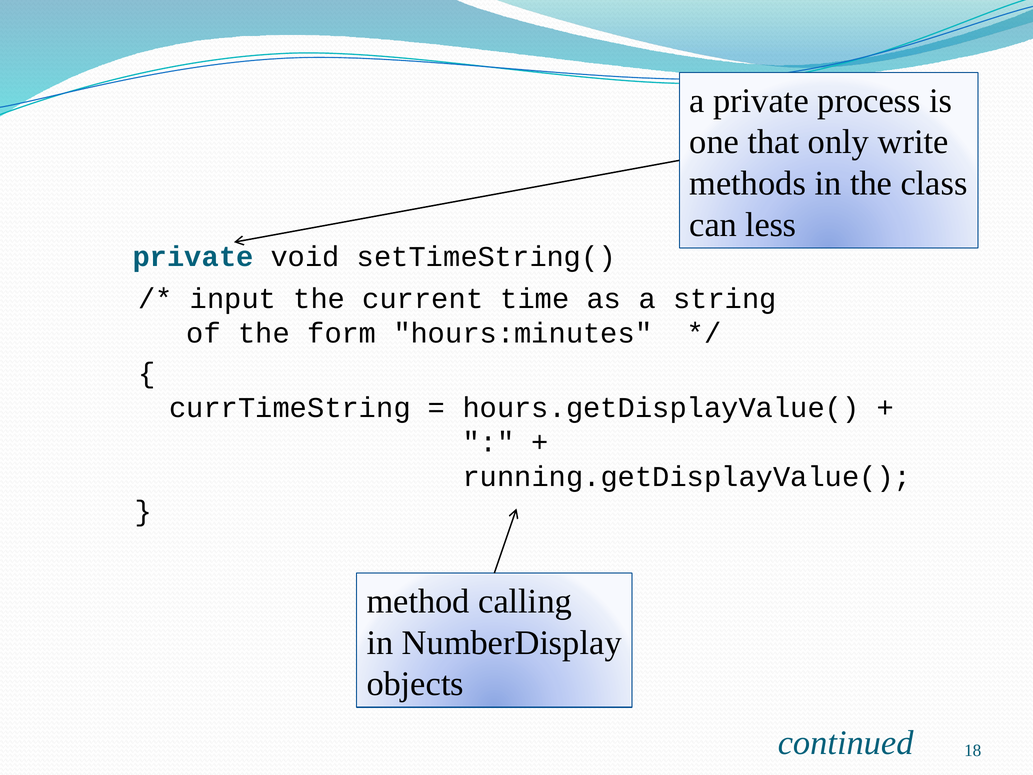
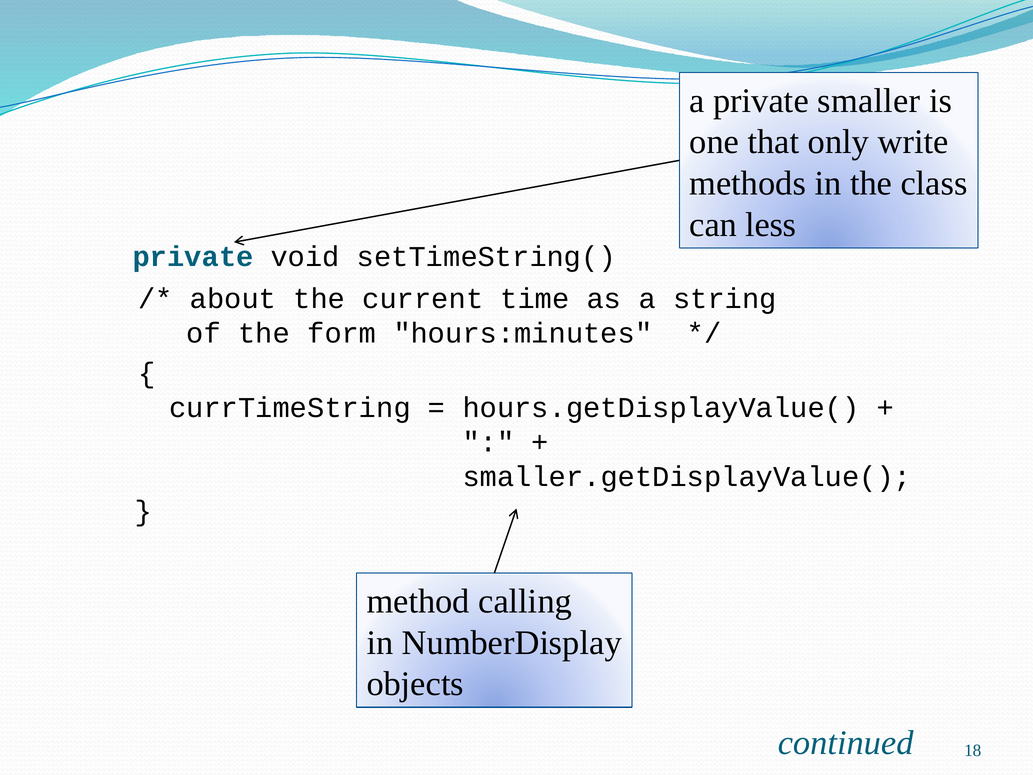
process: process -> smaller
input: input -> about
running.getDisplayValue(: running.getDisplayValue( -> smaller.getDisplayValue(
